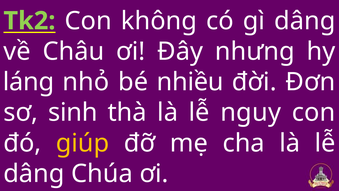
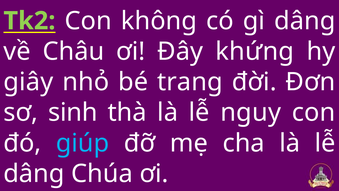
nhưng: nhưng -> khứng
láng: láng -> giây
nhiều: nhiều -> trang
giúp colour: yellow -> light blue
